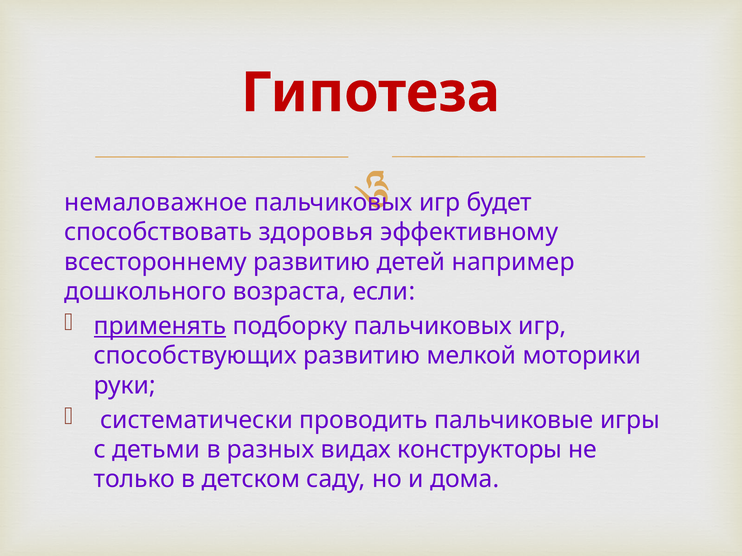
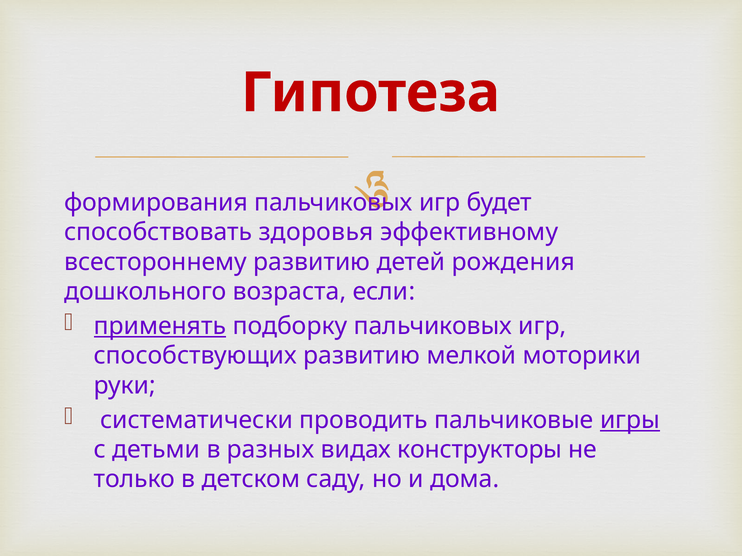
немаловажное: немаловажное -> формирования
например: например -> рождения
игры underline: none -> present
